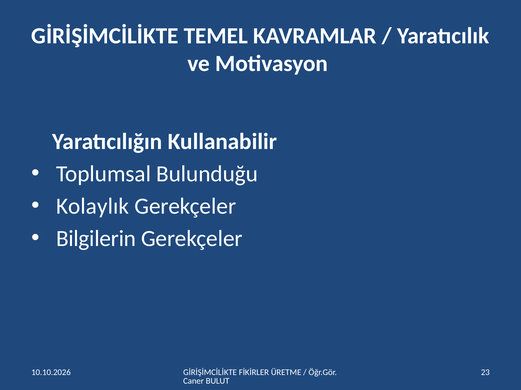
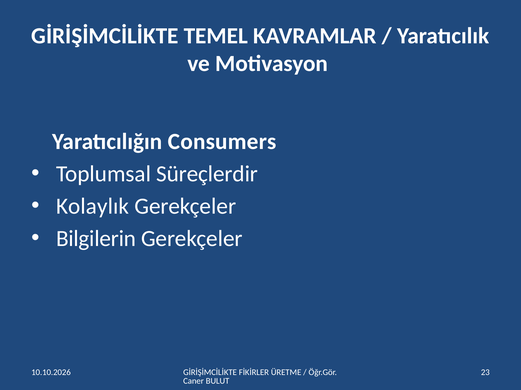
Kullanabilir: Kullanabilir -> Consumers
Bulunduğu: Bulunduğu -> Süreçlerdir
